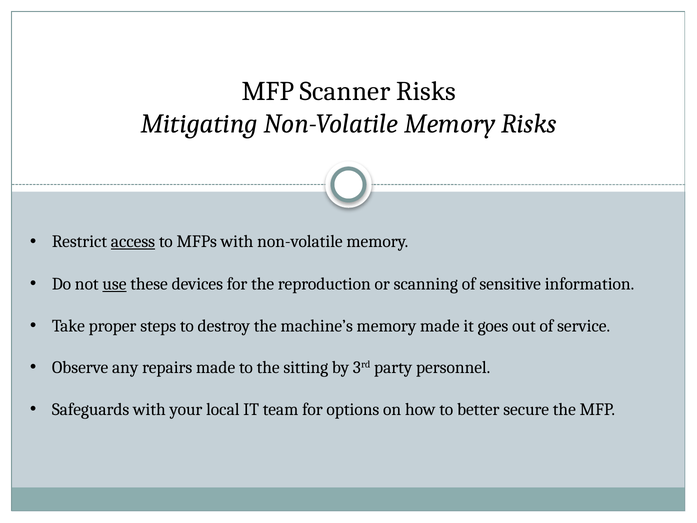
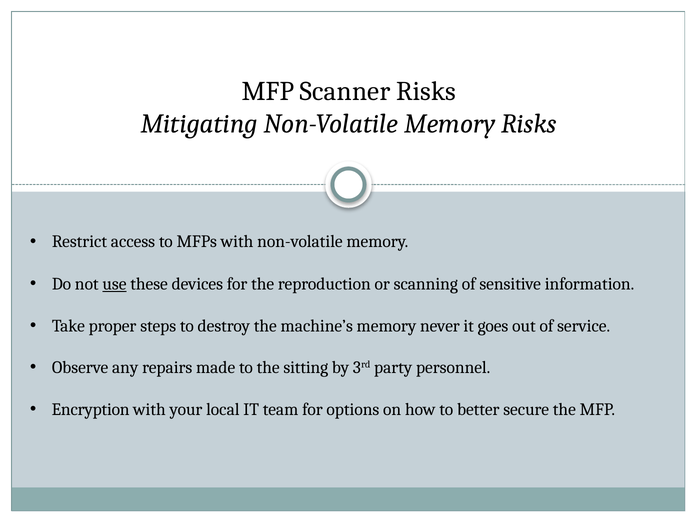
access underline: present -> none
memory made: made -> never
Safeguards: Safeguards -> Encryption
